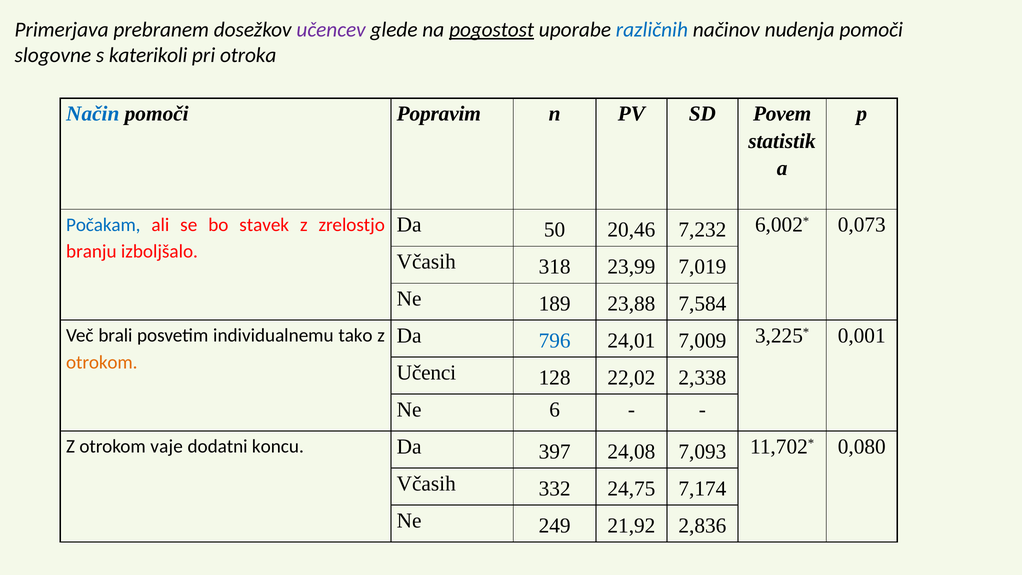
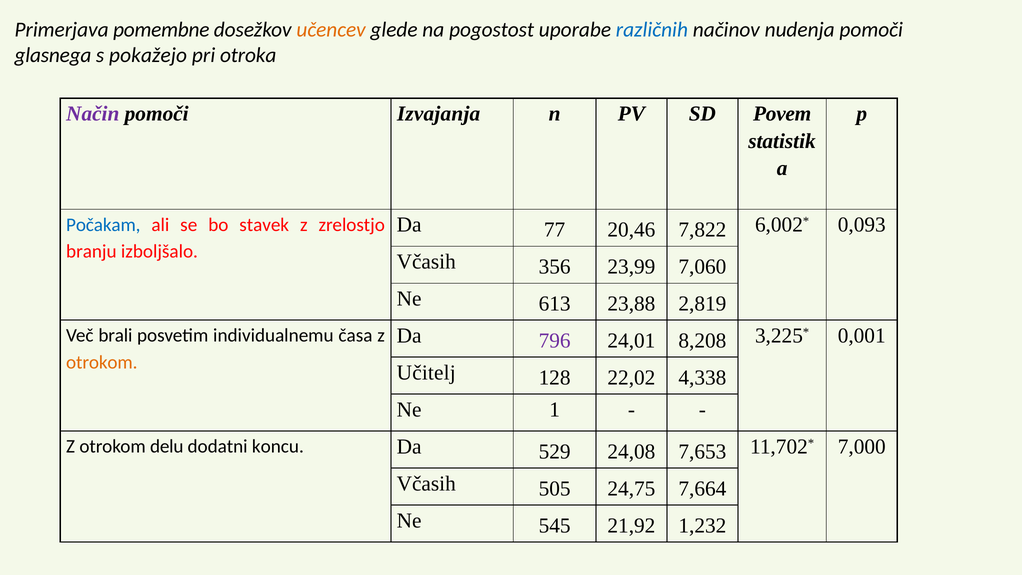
prebranem: prebranem -> pomembne
učencev colour: purple -> orange
pogostost underline: present -> none
slogovne: slogovne -> glasnega
katerikoli: katerikoli -> pokažejo
Način colour: blue -> purple
Popravim: Popravim -> Izvajanja
50: 50 -> 77
7,232: 7,232 -> 7,822
0,073: 0,073 -> 0,093
318: 318 -> 356
7,019: 7,019 -> 7,060
189: 189 -> 613
7,584: 7,584 -> 2,819
796 colour: blue -> purple
7,009: 7,009 -> 8,208
tako: tako -> časa
Učenci: Učenci -> Učitelj
2,338: 2,338 -> 4,338
6: 6 -> 1
vaje: vaje -> delu
397: 397 -> 529
7,093: 7,093 -> 7,653
0,080: 0,080 -> 7,000
332: 332 -> 505
7,174: 7,174 -> 7,664
249: 249 -> 545
2,836: 2,836 -> 1,232
